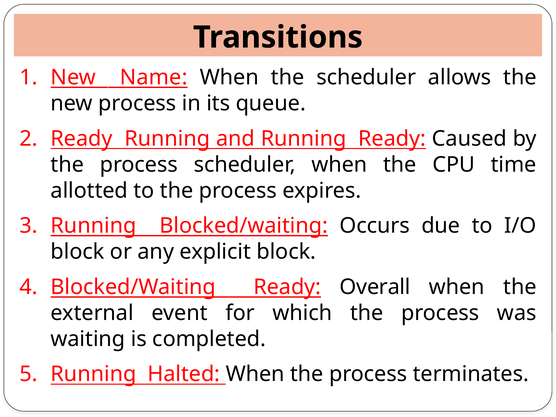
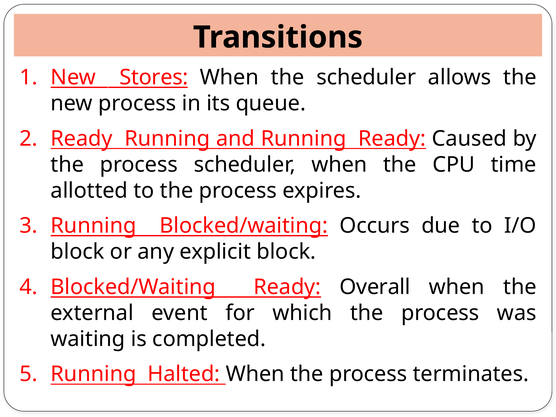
Name: Name -> Stores
